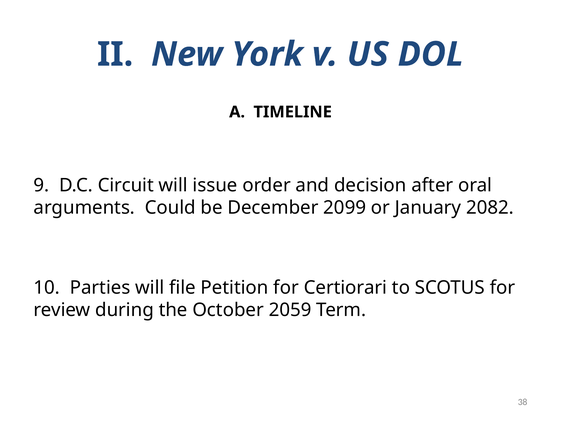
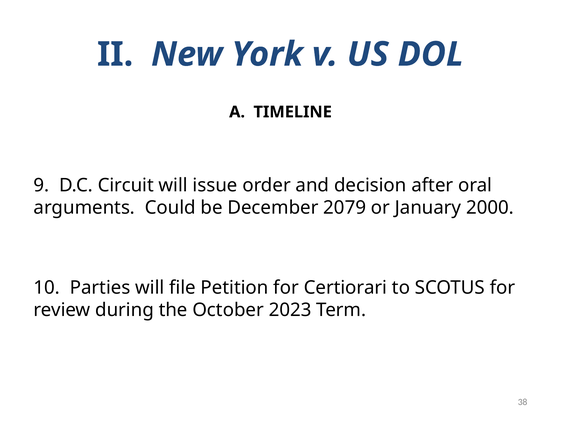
2099: 2099 -> 2079
2082: 2082 -> 2000
2059: 2059 -> 2023
